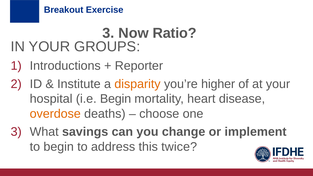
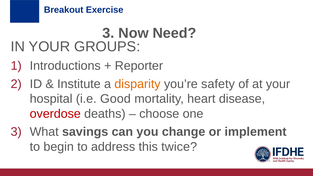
Ratio: Ratio -> Need
higher: higher -> safety
i.e Begin: Begin -> Good
overdose colour: orange -> red
